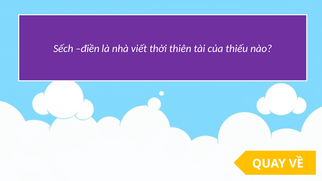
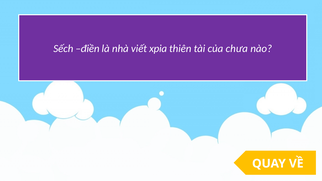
thời: thời -> xpia
thiếu: thiếu -> chưa
